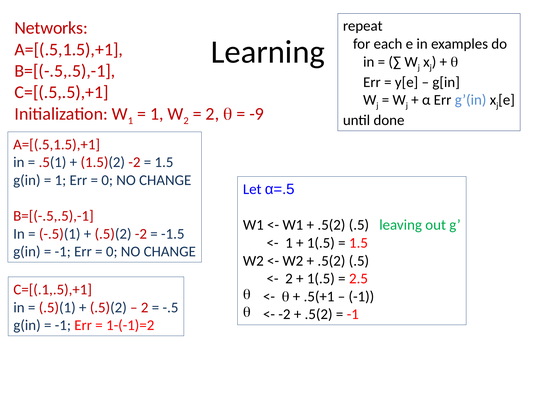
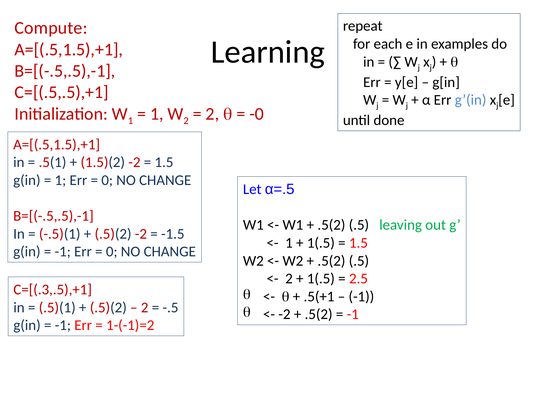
Networks: Networks -> Compute
-9: -9 -> -0
C=[(.1,.5),+1: C=[(.1,.5),+1 -> C=[(.3,.5),+1
